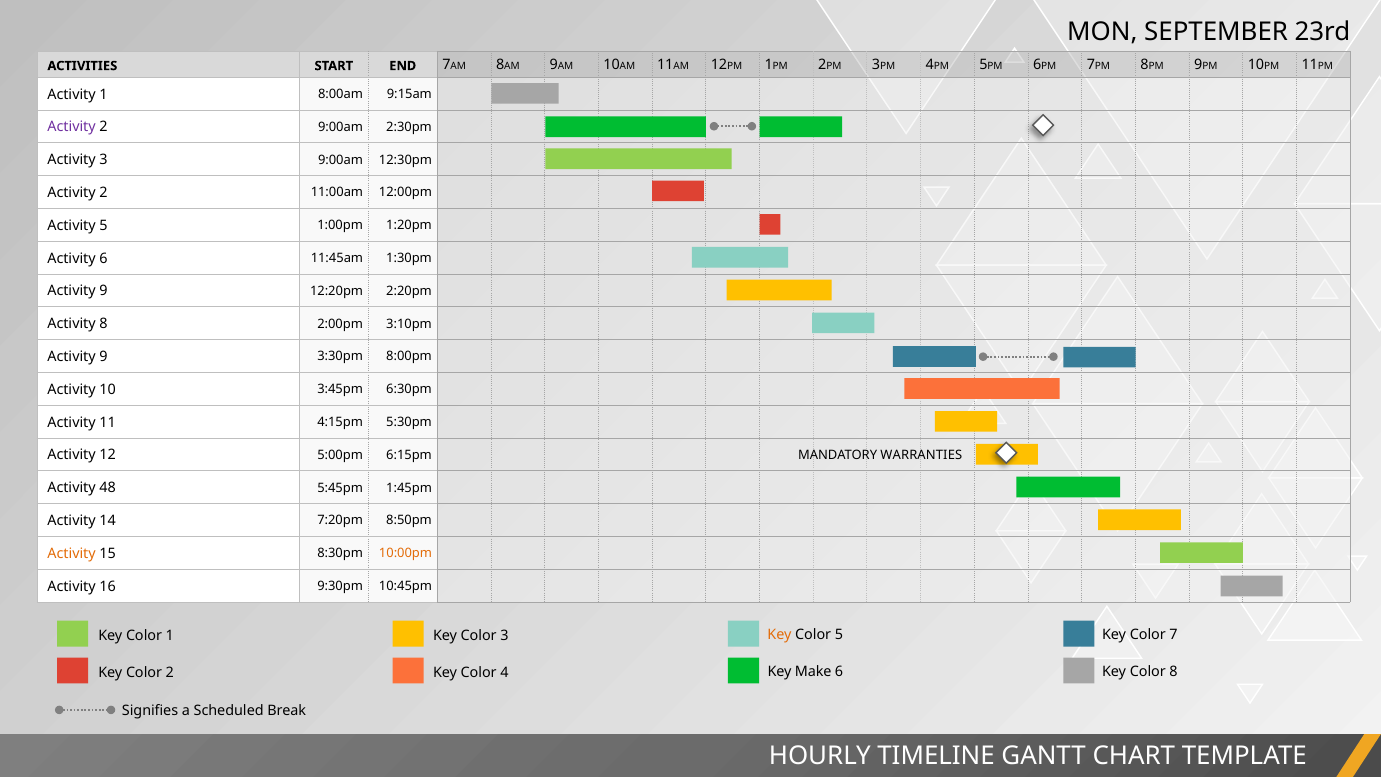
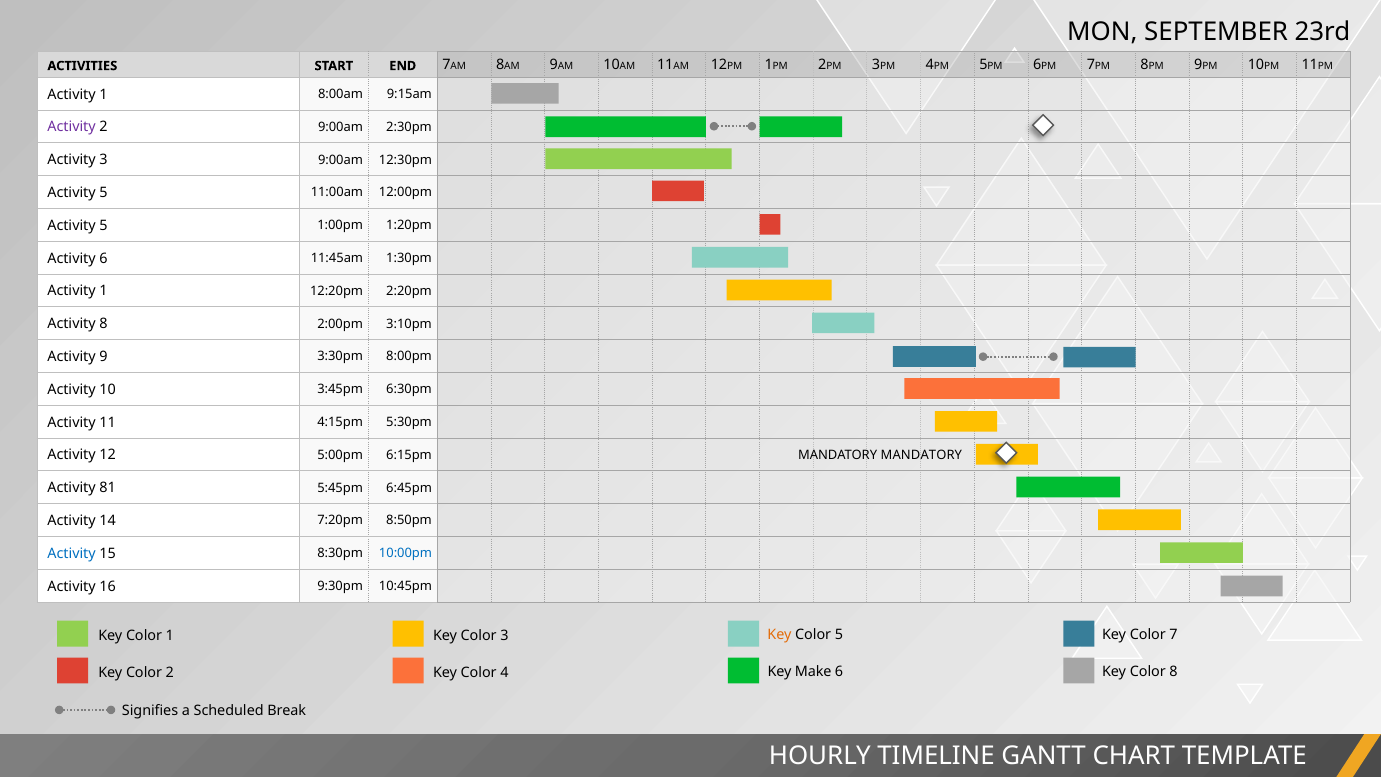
2 at (103, 193): 2 -> 5
9 at (103, 291): 9 -> 1
MANDATORY WARRANTIES: WARRANTIES -> MANDATORY
48: 48 -> 81
1:45pm: 1:45pm -> 6:45pm
Activity at (72, 553) colour: orange -> blue
10:00pm colour: orange -> blue
